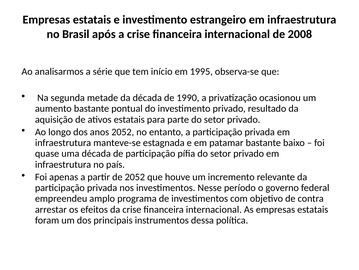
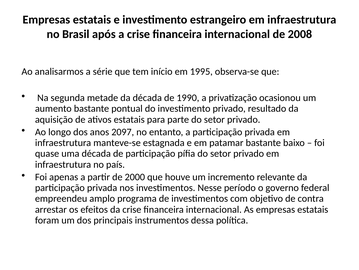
anos 2052: 2052 -> 2097
de 2052: 2052 -> 2000
